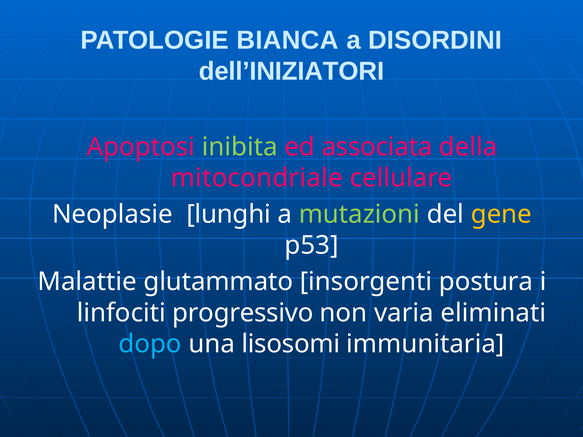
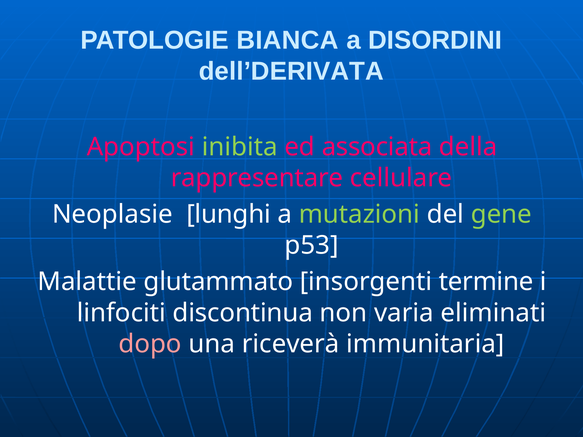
dell’INIZIATORI: dell’INIZIATORI -> dell’DERIVATA
mitocondriale: mitocondriale -> rappresentare
gene colour: yellow -> light green
postura: postura -> termine
progressivo: progressivo -> discontinua
dopo colour: light blue -> pink
lisosomi: lisosomi -> riceverà
